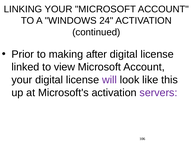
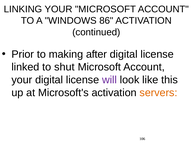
24: 24 -> 86
view: view -> shut
servers colour: purple -> orange
